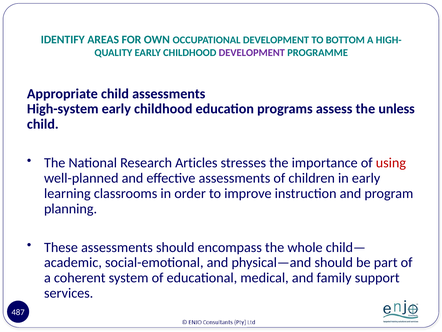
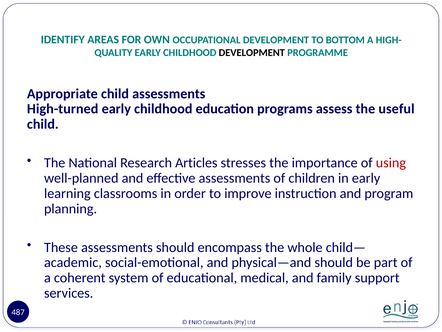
DEVELOPMENT at (252, 53) colour: purple -> black
High-system: High-system -> High-turned
unless: unless -> useful
